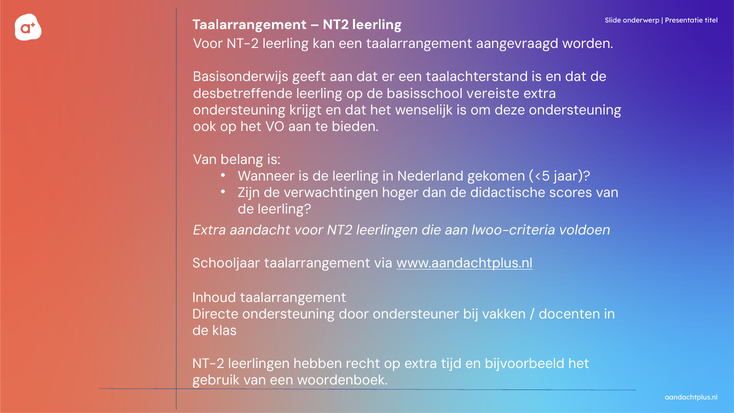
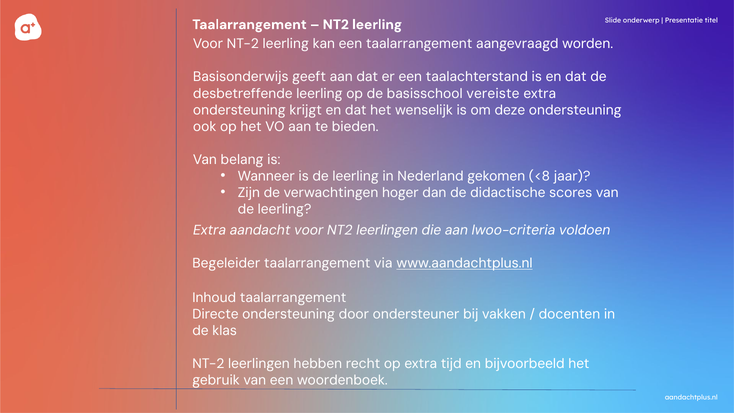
<5: <5 -> <8
Schooljaar: Schooljaar -> Begeleider
